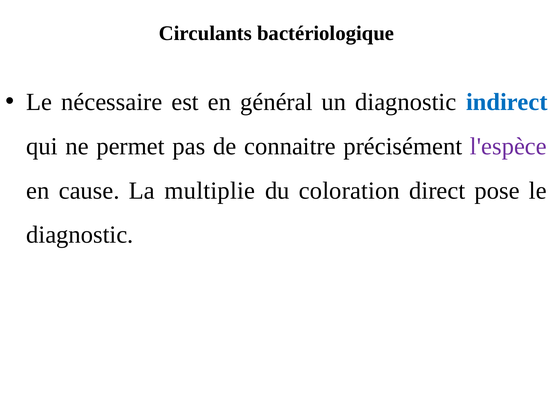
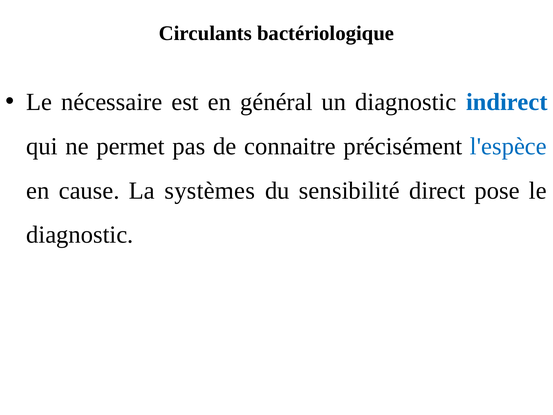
l'espèce colour: purple -> blue
multiplie: multiplie -> systèmes
coloration: coloration -> sensibilité
